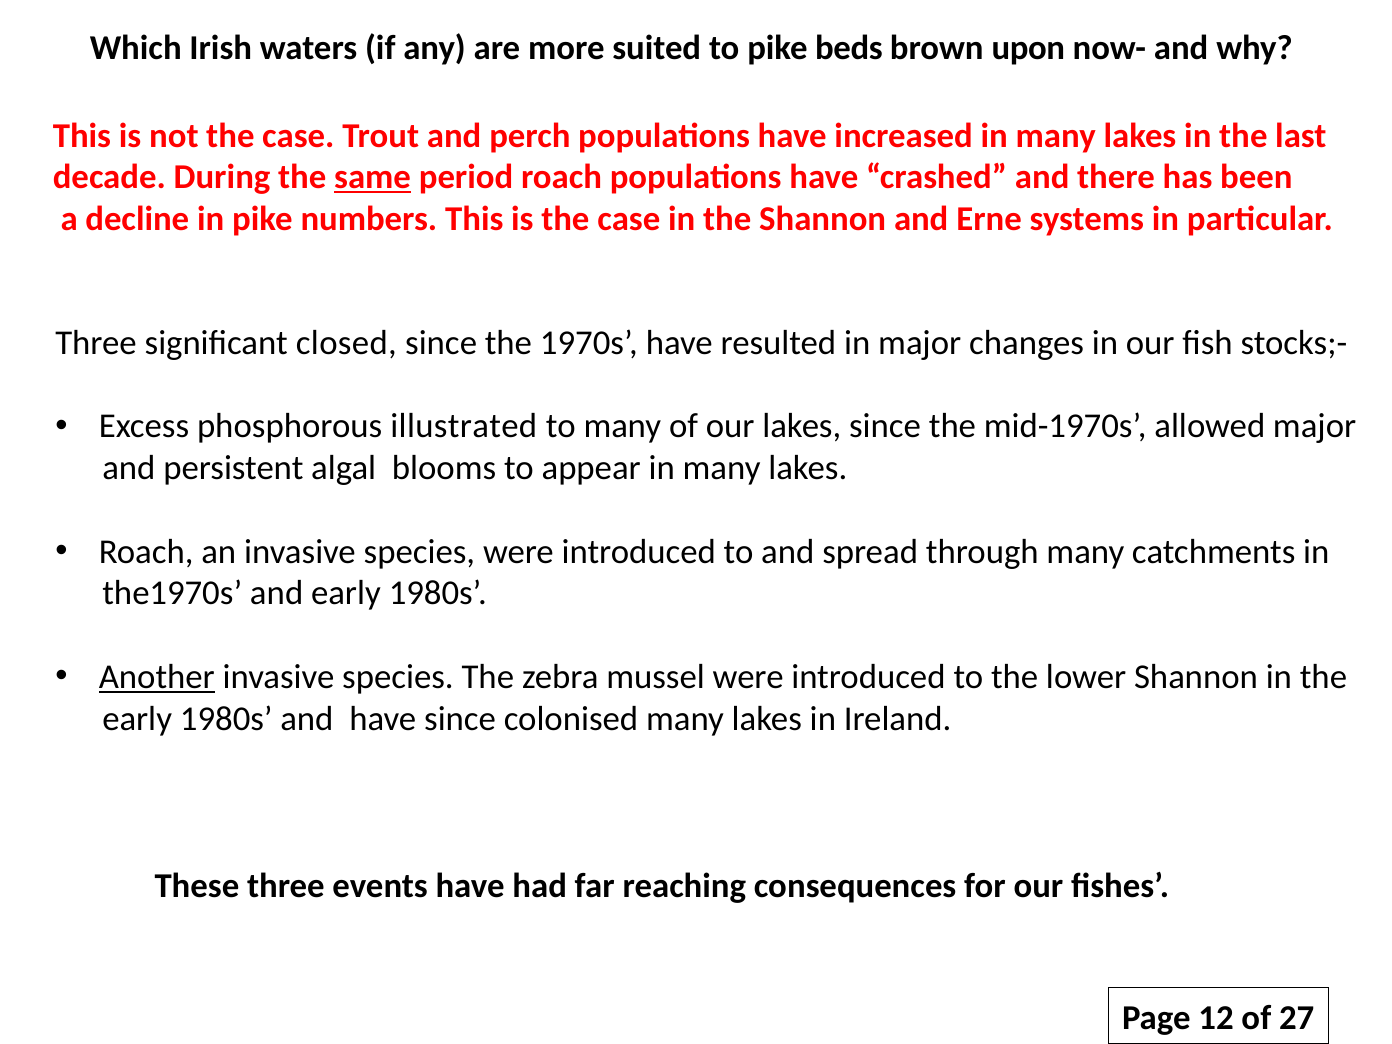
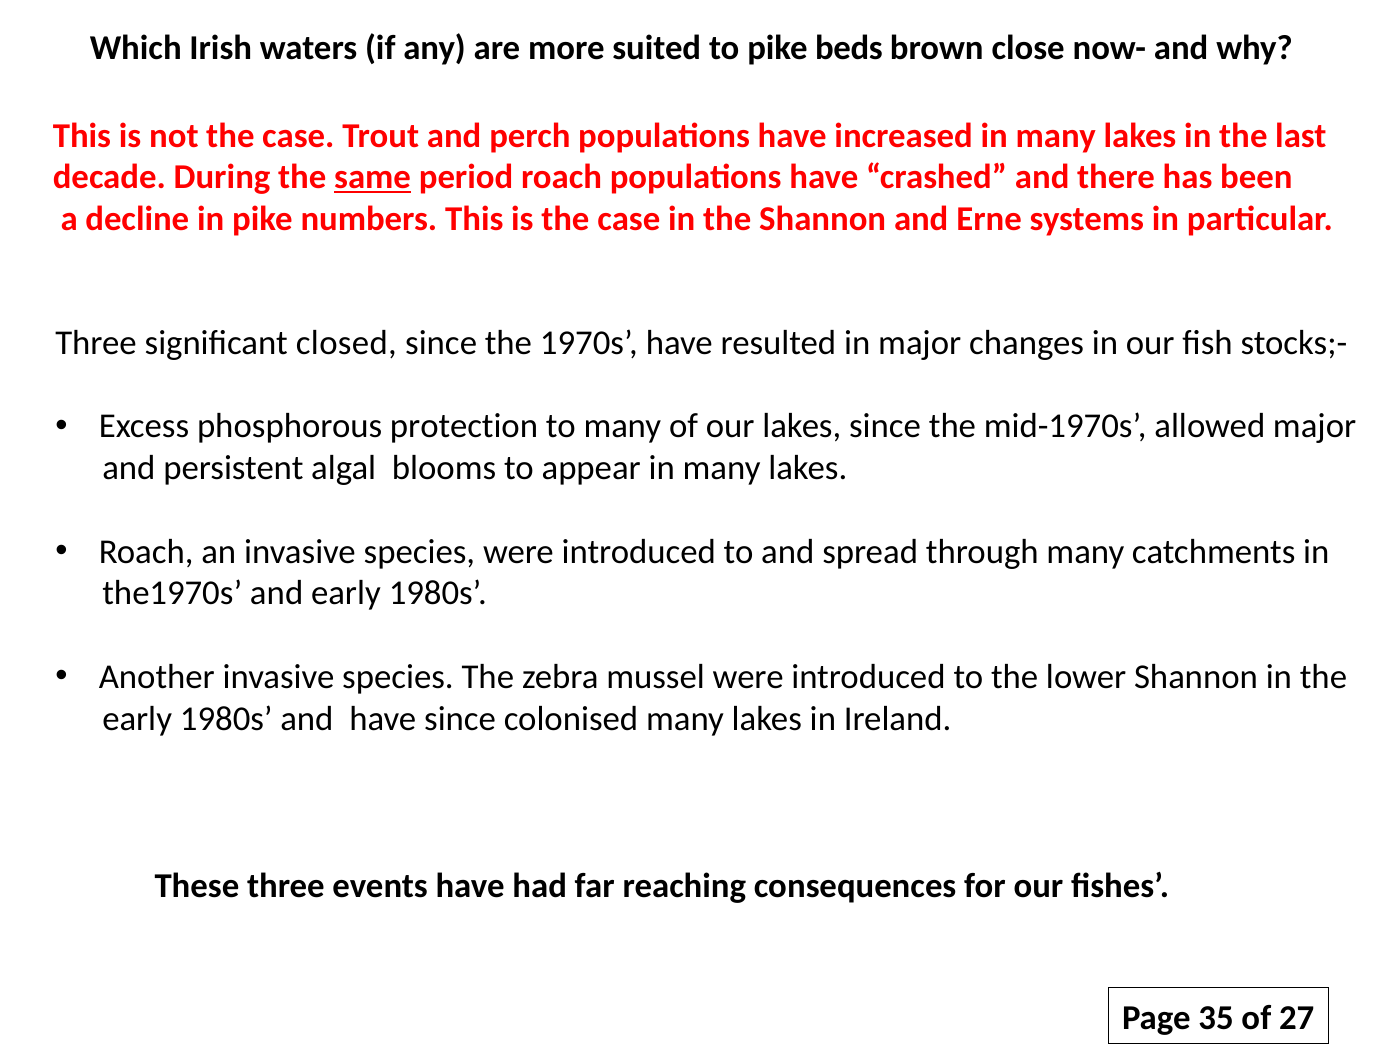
upon: upon -> close
illustrated: illustrated -> protection
Another underline: present -> none
12: 12 -> 35
